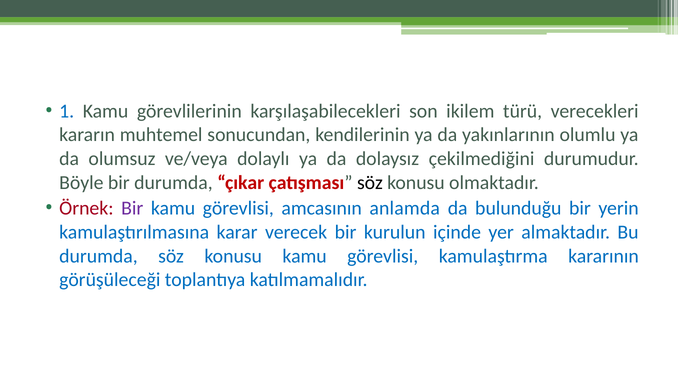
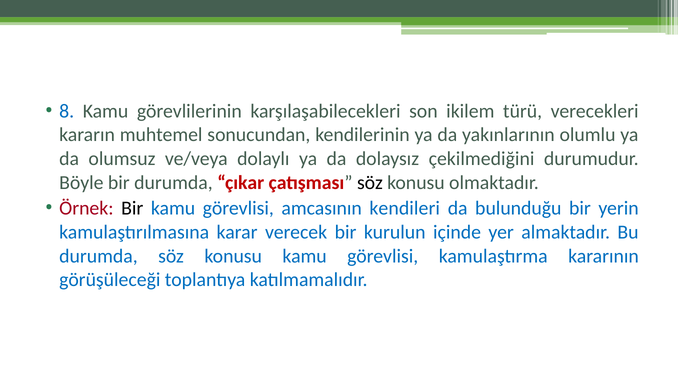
1: 1 -> 8
Bir at (132, 208) colour: purple -> black
anlamda: anlamda -> kendileri
